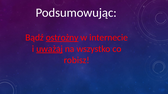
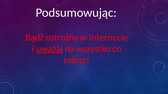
ostrożny underline: present -> none
